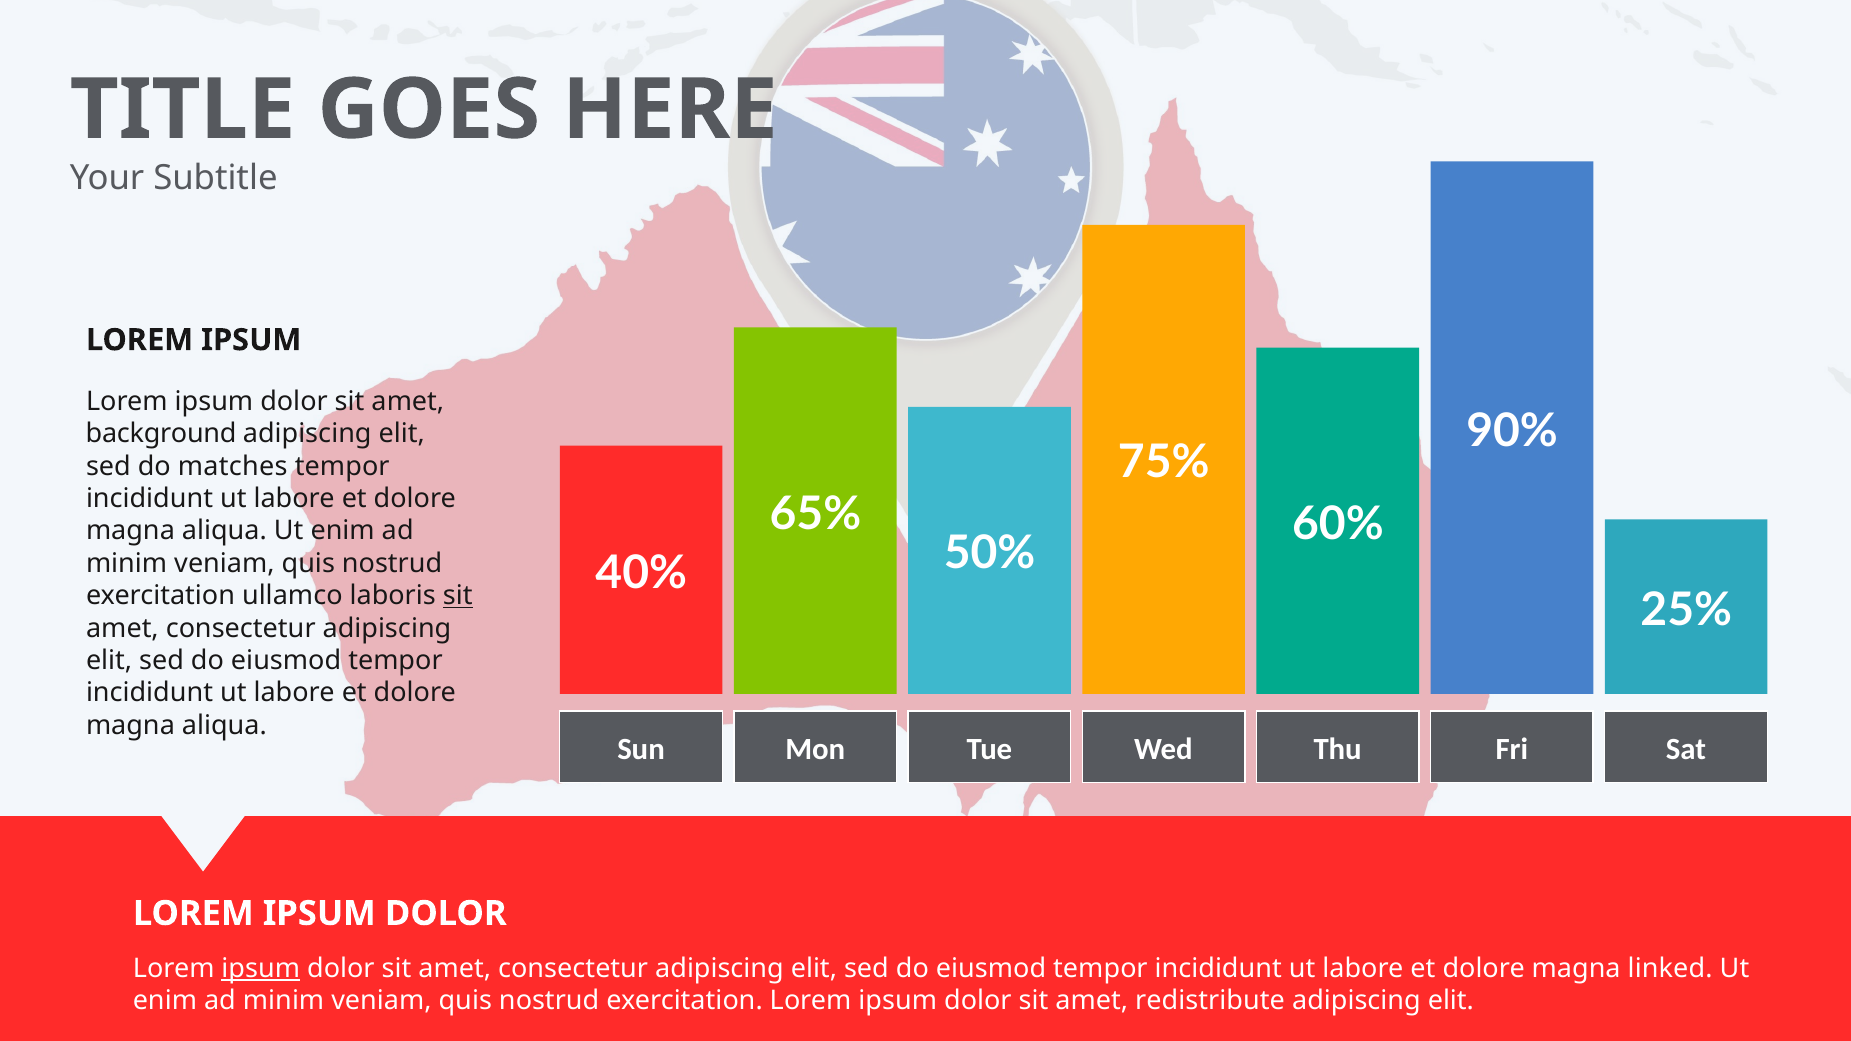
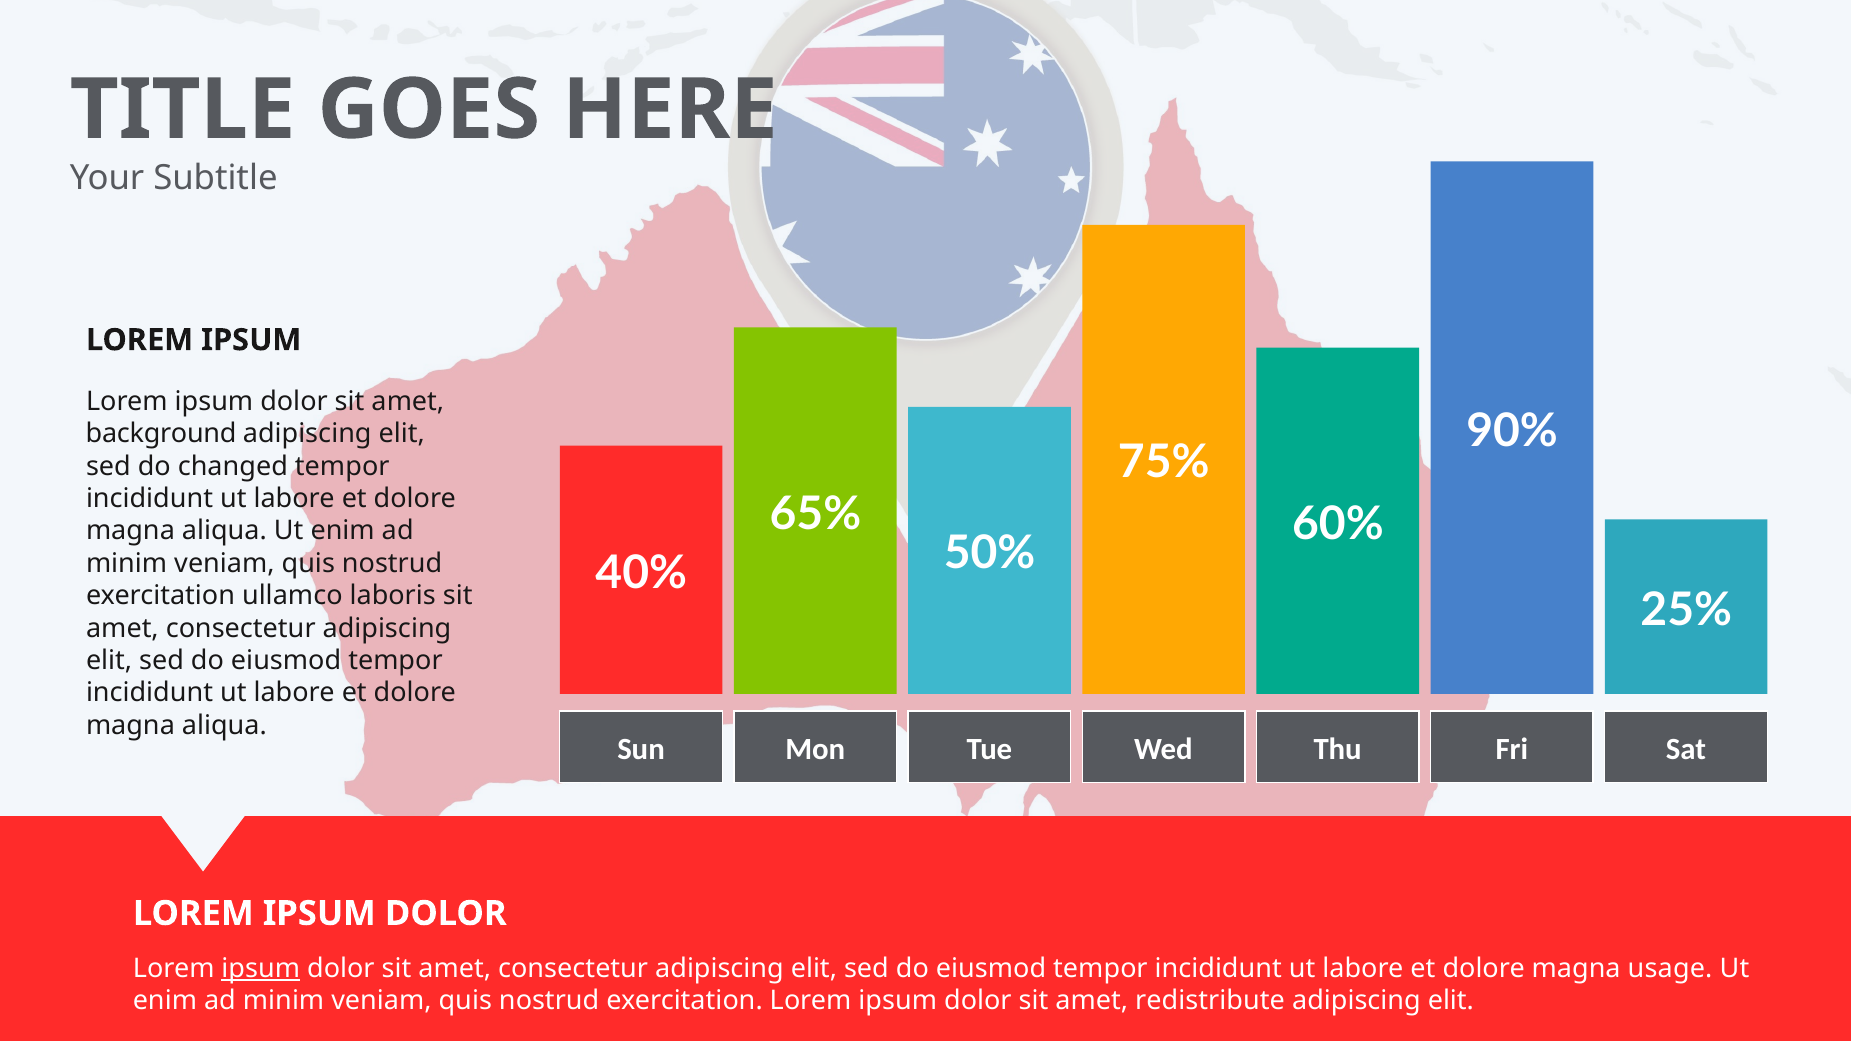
matches: matches -> changed
sit at (458, 596) underline: present -> none
linked: linked -> usage
